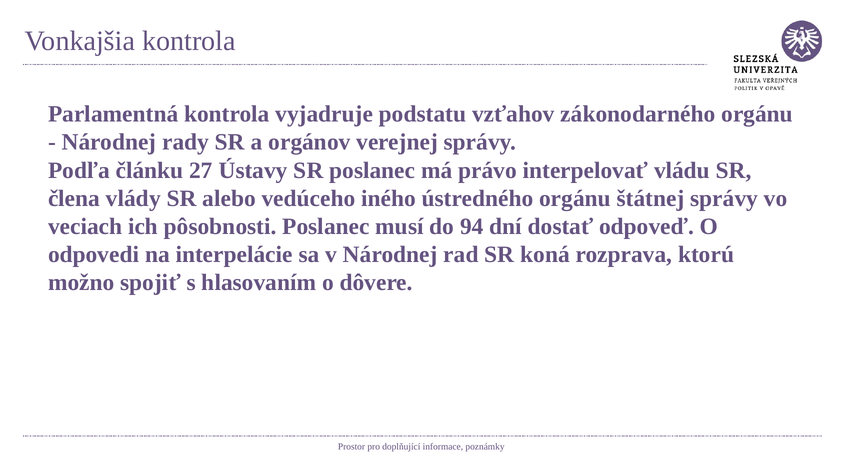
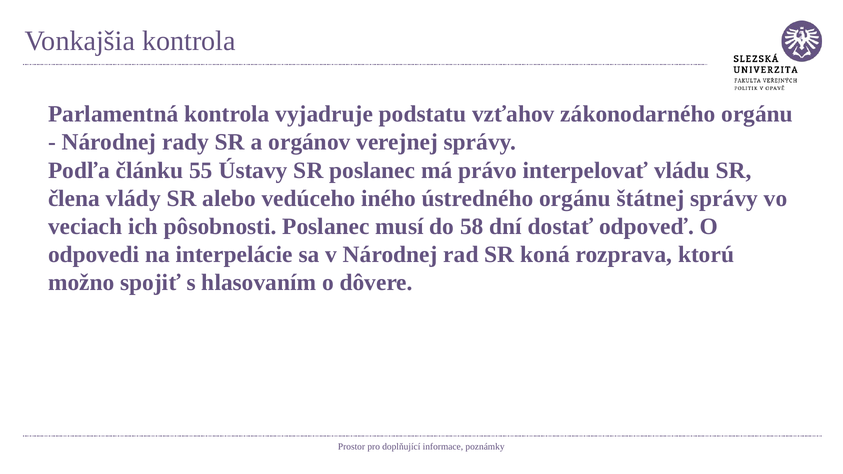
27: 27 -> 55
94: 94 -> 58
